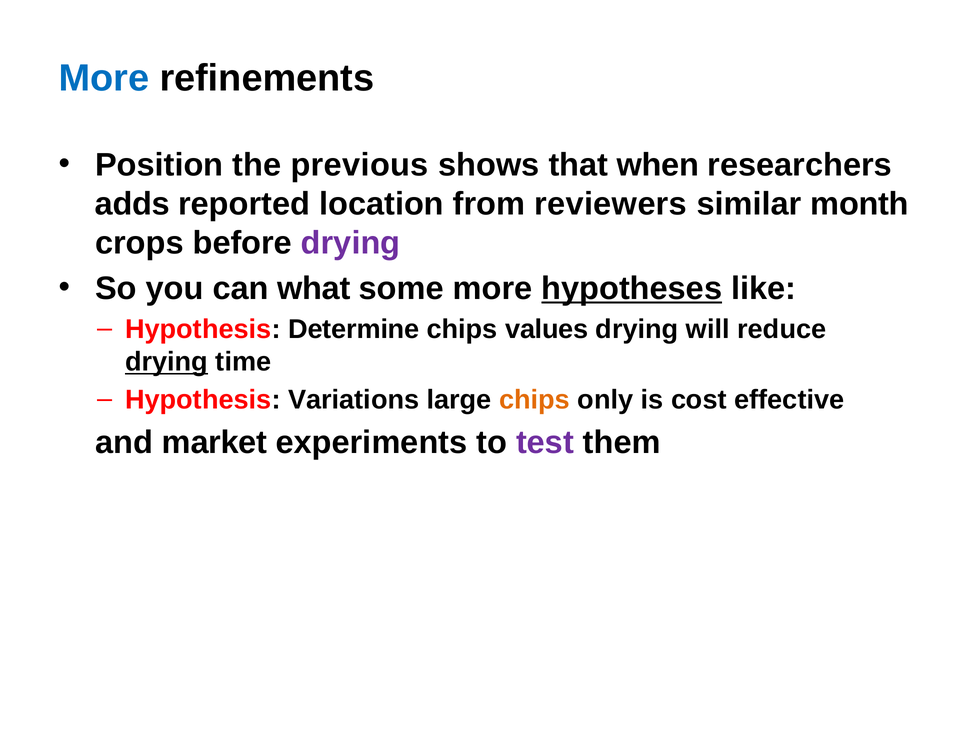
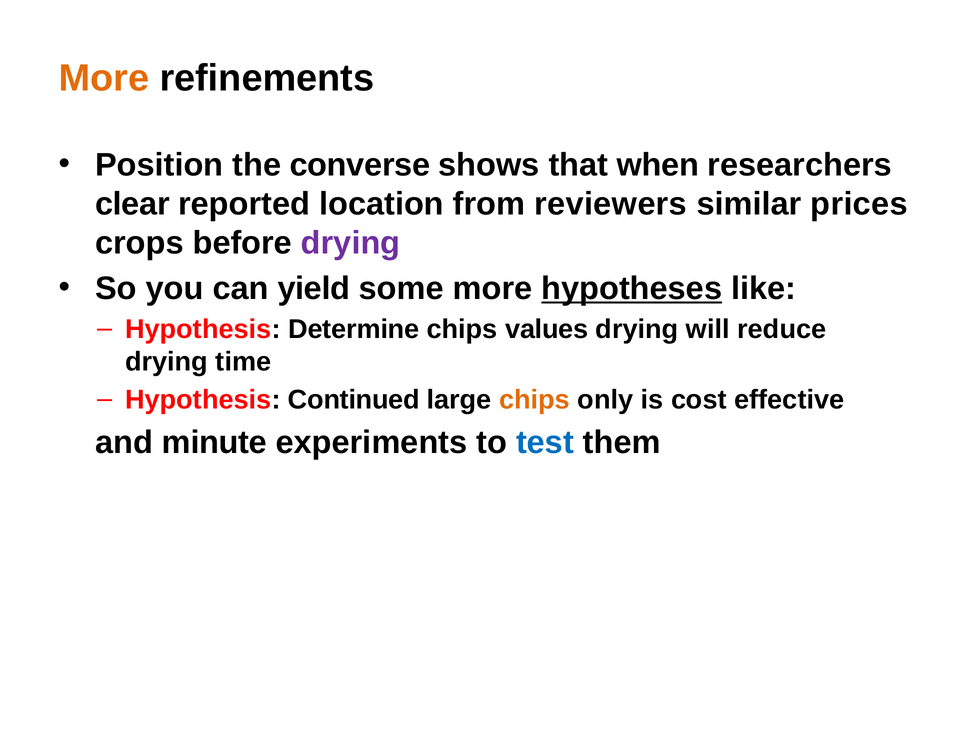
More at (104, 78) colour: blue -> orange
previous: previous -> converse
adds: adds -> clear
month: month -> prices
what: what -> yield
drying at (167, 362) underline: present -> none
Variations: Variations -> Continued
market: market -> minute
test colour: purple -> blue
